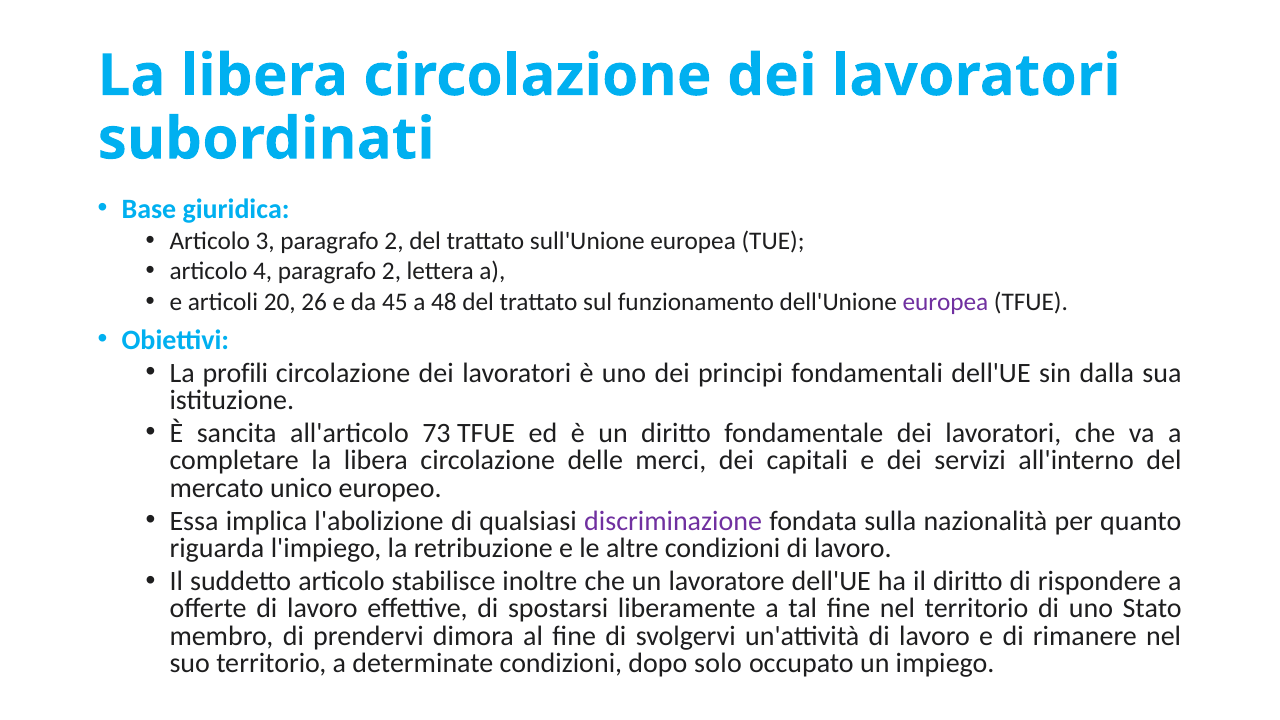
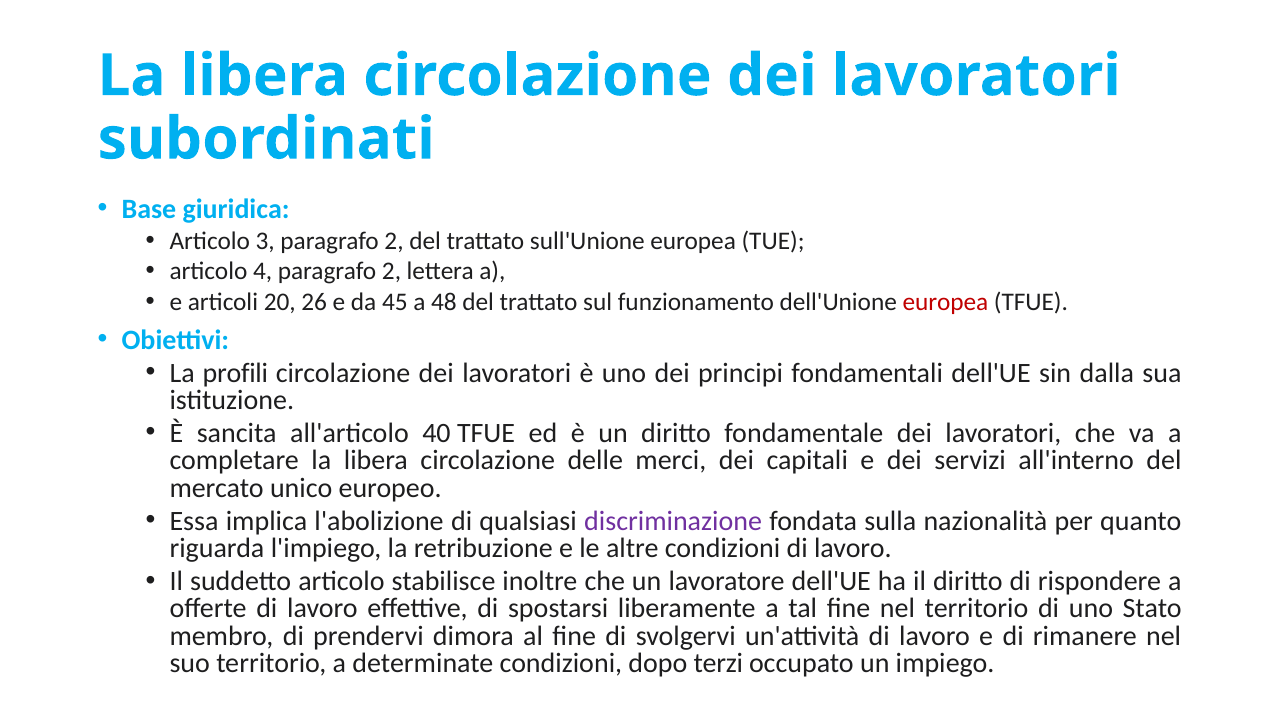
europea at (945, 302) colour: purple -> red
73: 73 -> 40
solo: solo -> terzi
